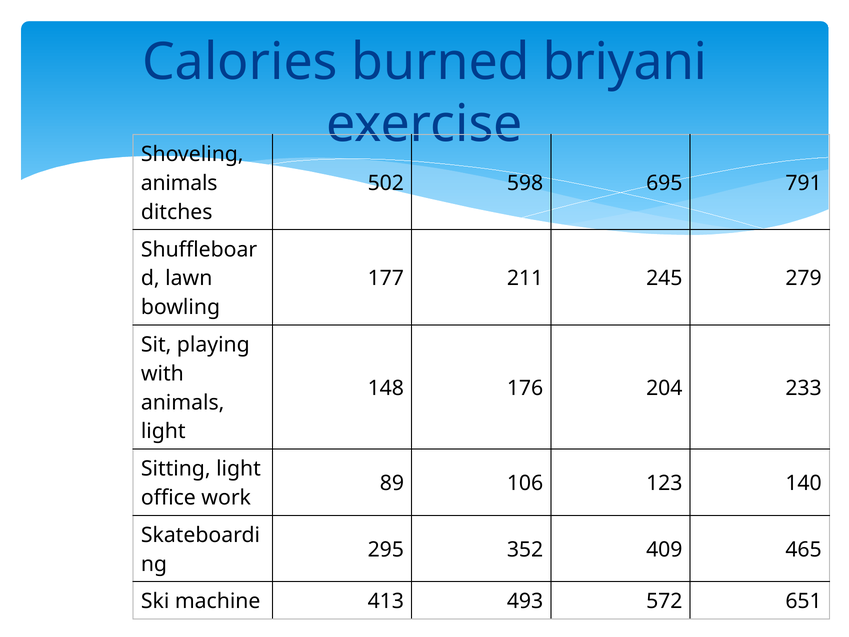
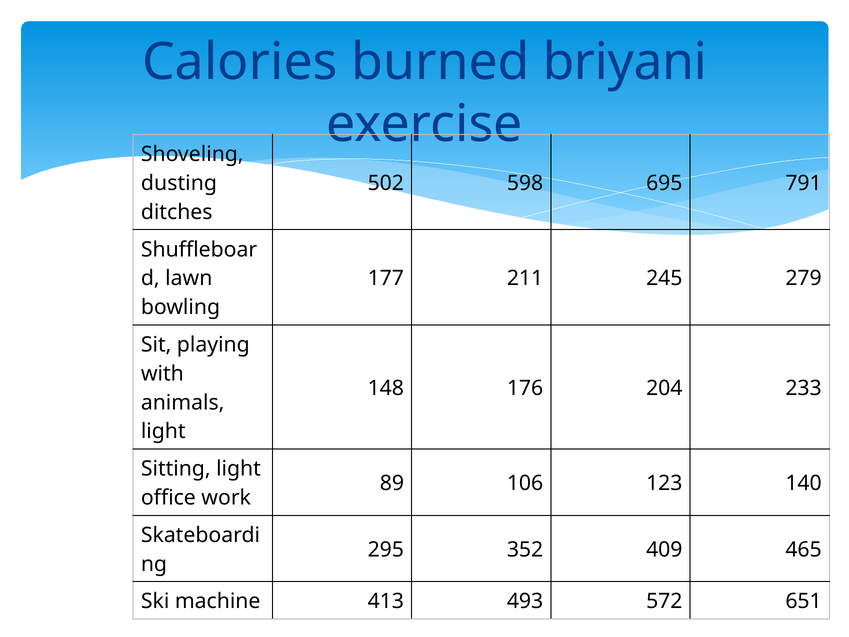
animals at (179, 183): animals -> dusting
